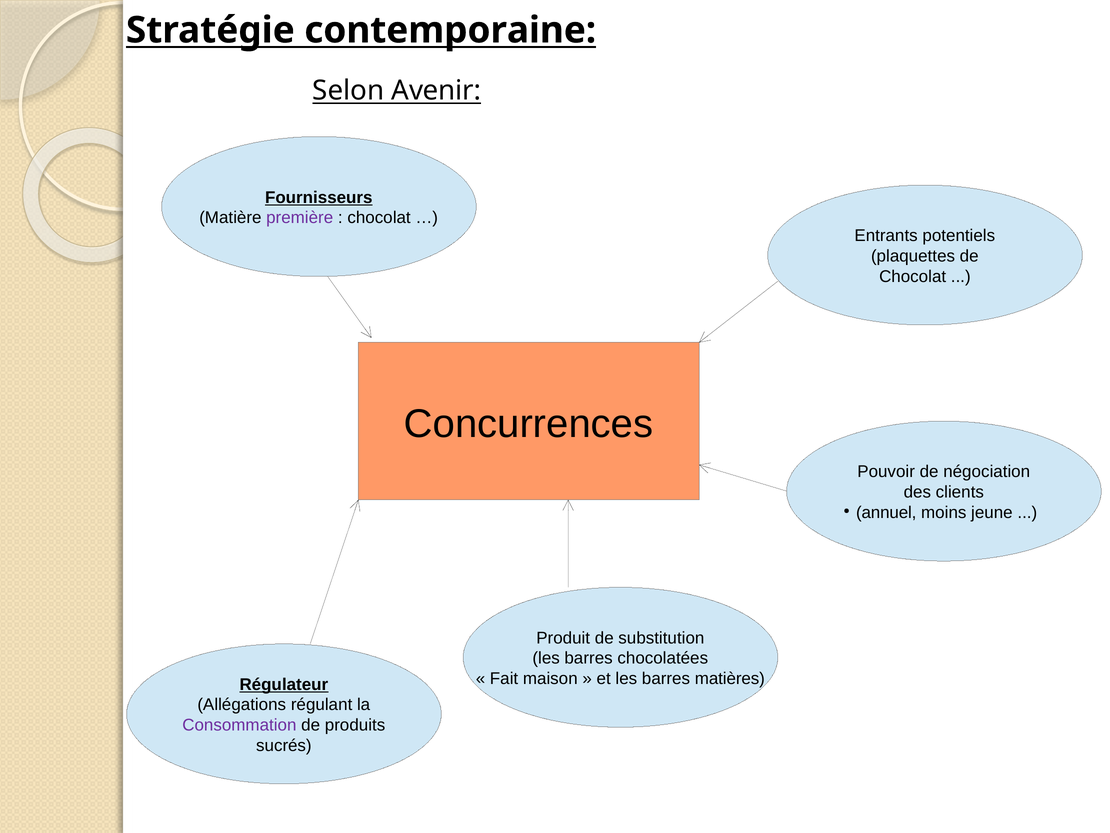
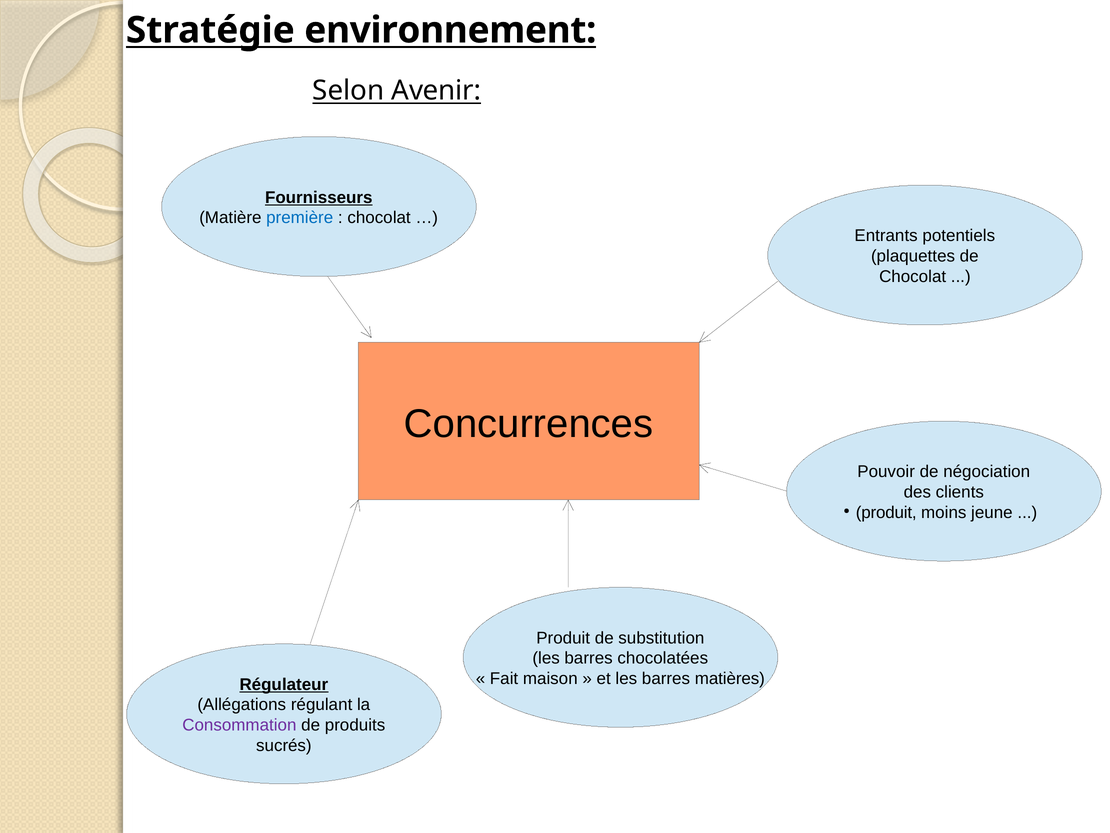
contemporaine: contemporaine -> environnement
première colour: purple -> blue
annuel at (886, 512): annuel -> produit
